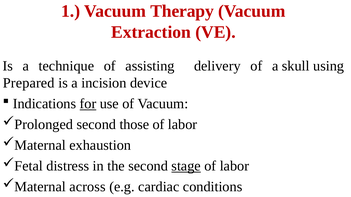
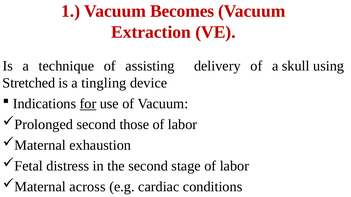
Therapy: Therapy -> Becomes
Prepared: Prepared -> Stretched
incision: incision -> tingling
stage underline: present -> none
